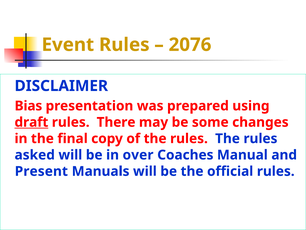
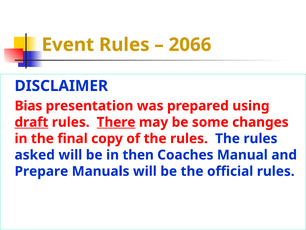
2076: 2076 -> 2066
There underline: none -> present
over: over -> then
Present: Present -> Prepare
